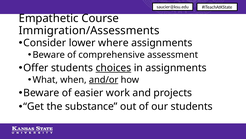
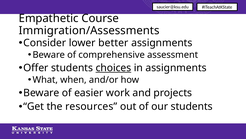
where: where -> better
and/or underline: present -> none
substance: substance -> resources
